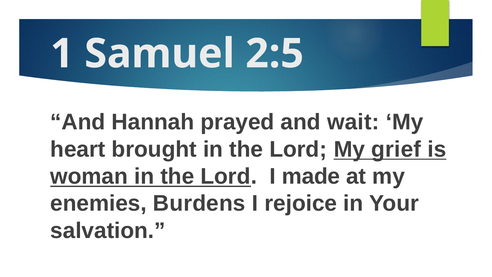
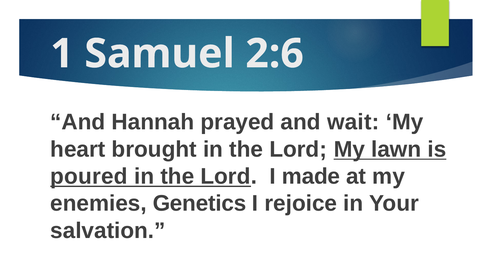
2:5: 2:5 -> 2:6
grief: grief -> lawn
woman: woman -> poured
Burdens: Burdens -> Genetics
